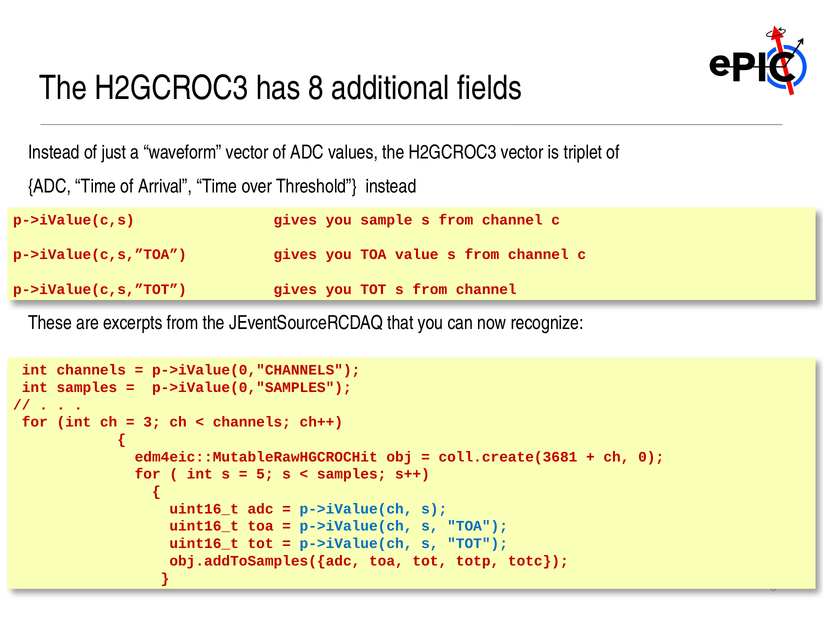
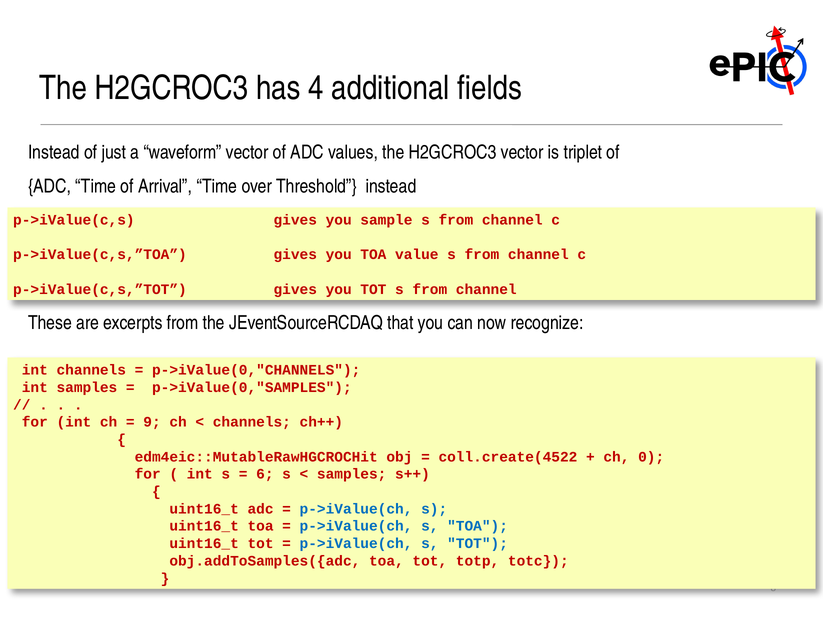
has 8: 8 -> 4
3: 3 -> 9
coll.create(3681: coll.create(3681 -> coll.create(4522
5: 5 -> 6
